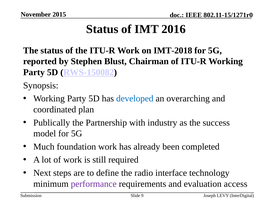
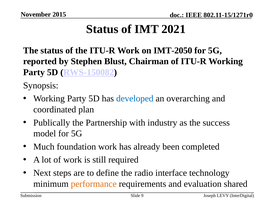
2016: 2016 -> 2021
IMT-2018: IMT-2018 -> IMT-2050
performance colour: purple -> orange
access: access -> shared
